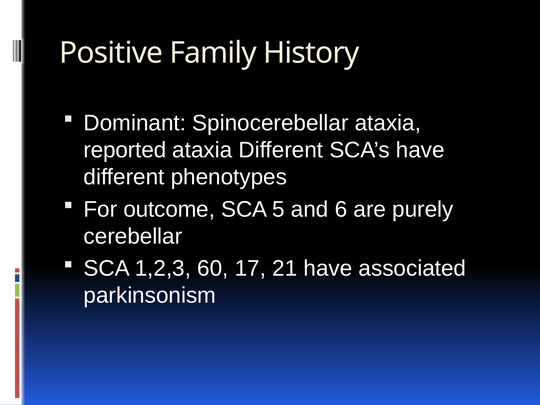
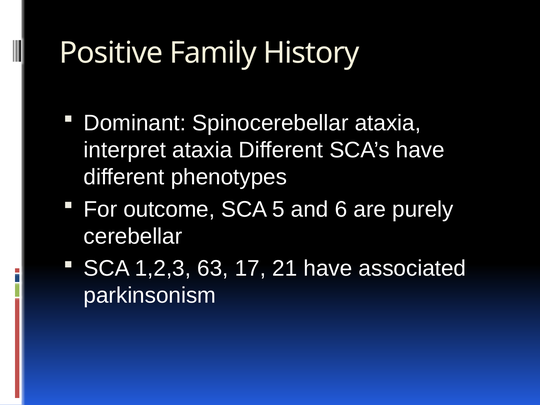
reported: reported -> interpret
60: 60 -> 63
